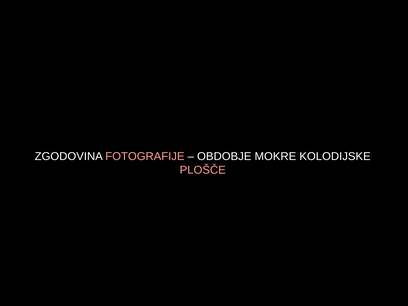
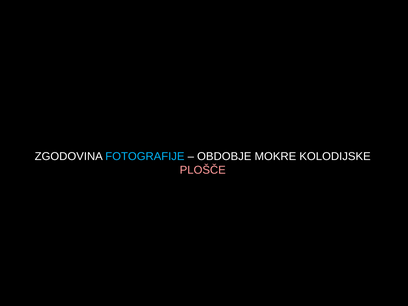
FOTOGRAFIJE colour: pink -> light blue
